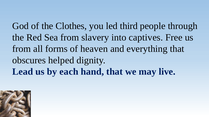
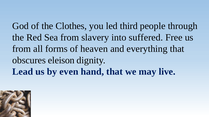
captives: captives -> suffered
helped: helped -> eleison
each: each -> even
